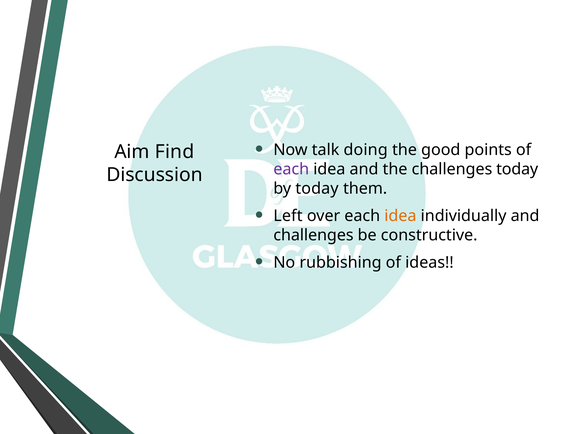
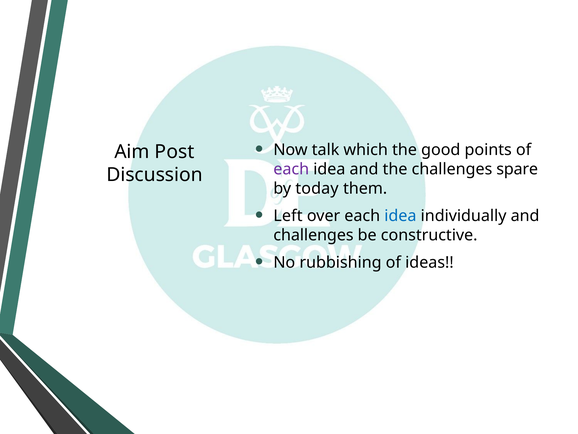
doing: doing -> which
Find: Find -> Post
challenges today: today -> spare
idea at (400, 215) colour: orange -> blue
